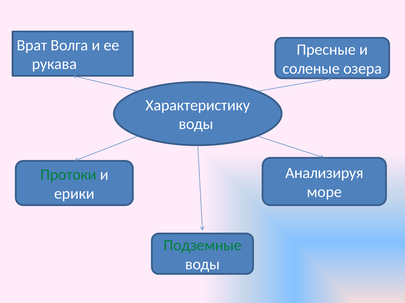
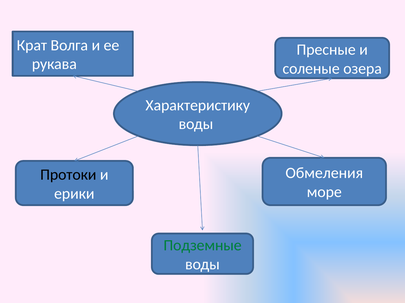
Врат: Врат -> Крат
Анализируя: Анализируя -> Обмеления
Протоки colour: green -> black
